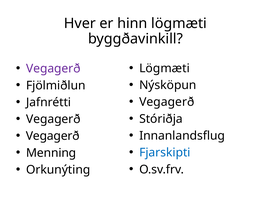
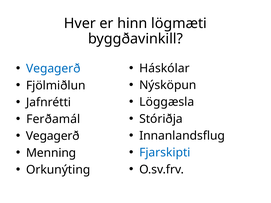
Lögmæti at (164, 68): Lögmæti -> Háskólar
Vegagerð at (53, 69) colour: purple -> blue
Vegagerð at (167, 102): Vegagerð -> Löggæsla
Vegagerð at (53, 119): Vegagerð -> Ferðamál
